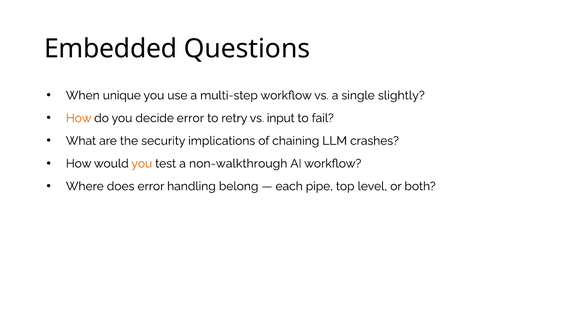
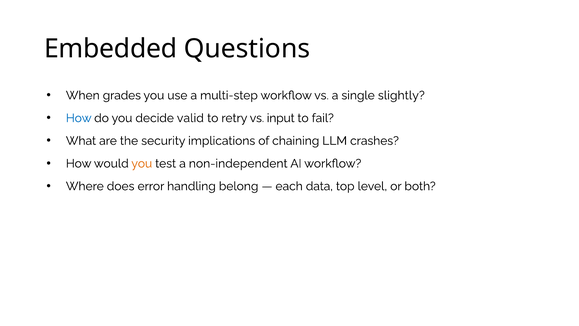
unique: unique -> grades
How at (79, 118) colour: orange -> blue
decide error: error -> valid
non-walkthrough: non-walkthrough -> non-independent
pipe: pipe -> data
